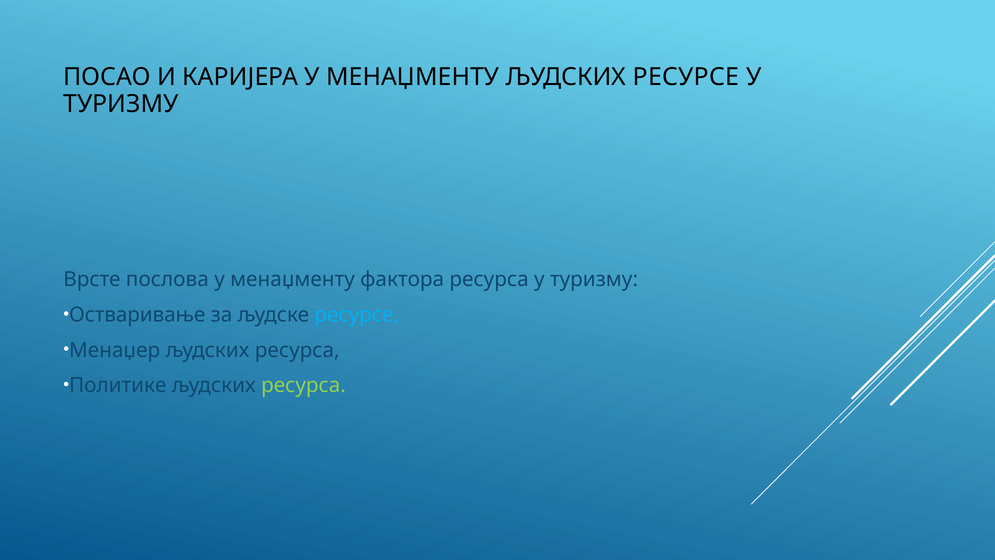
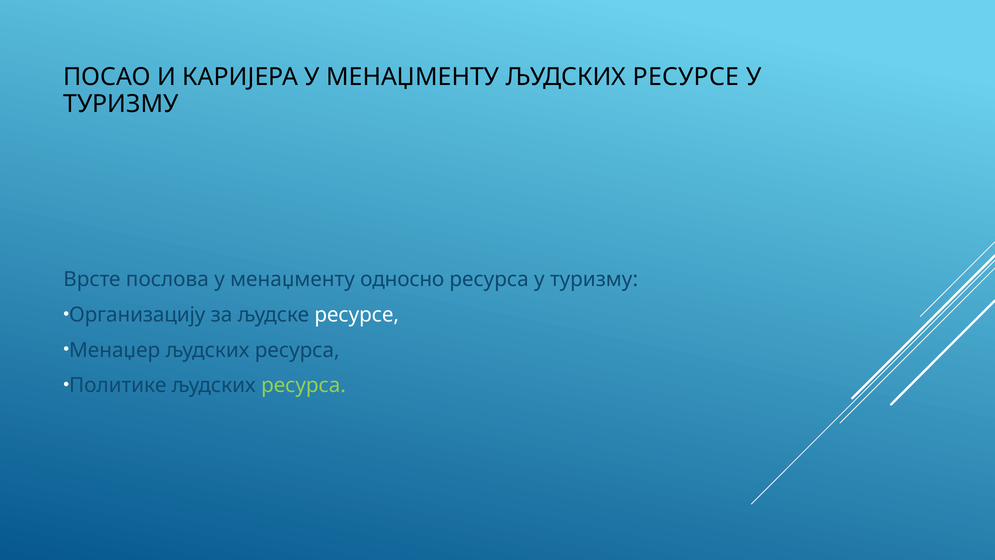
фактора: фактора -> односно
Остваривање: Остваривање -> Организацију
ресурсе at (357, 315) colour: light blue -> white
